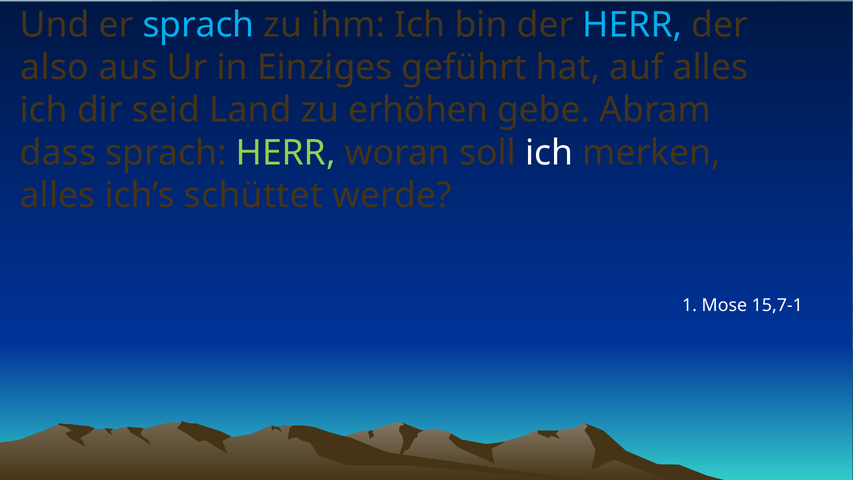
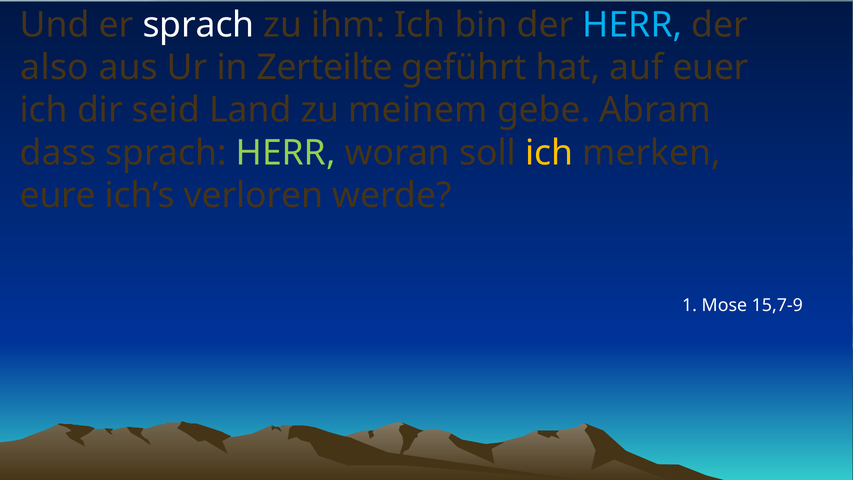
sprach at (198, 25) colour: light blue -> white
Einziges: Einziges -> Zerteilte
auf alles: alles -> euer
erhöhen: erhöhen -> meinem
ich at (549, 153) colour: white -> yellow
alles at (58, 195): alles -> eure
schüttet: schüttet -> verloren
15,7-1: 15,7-1 -> 15,7-9
